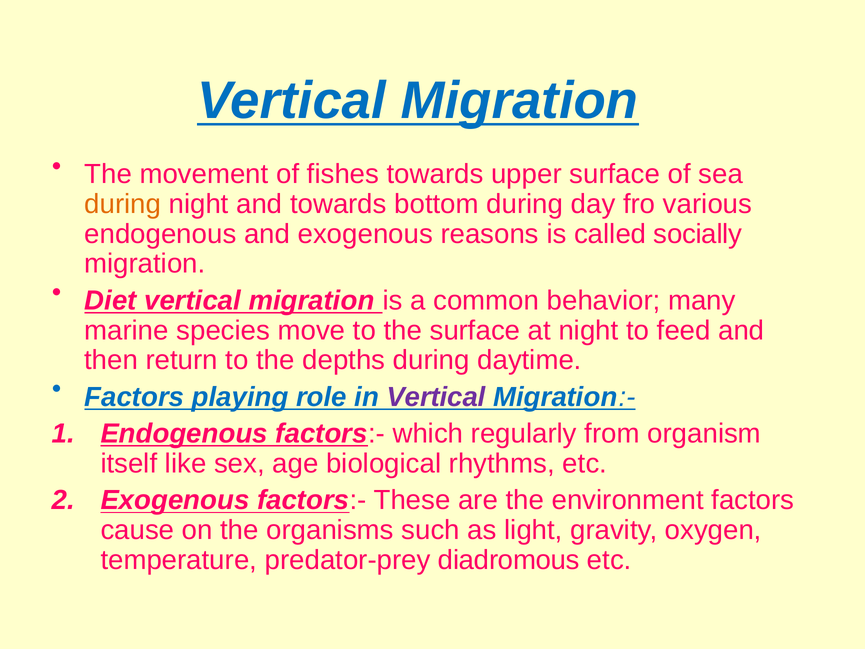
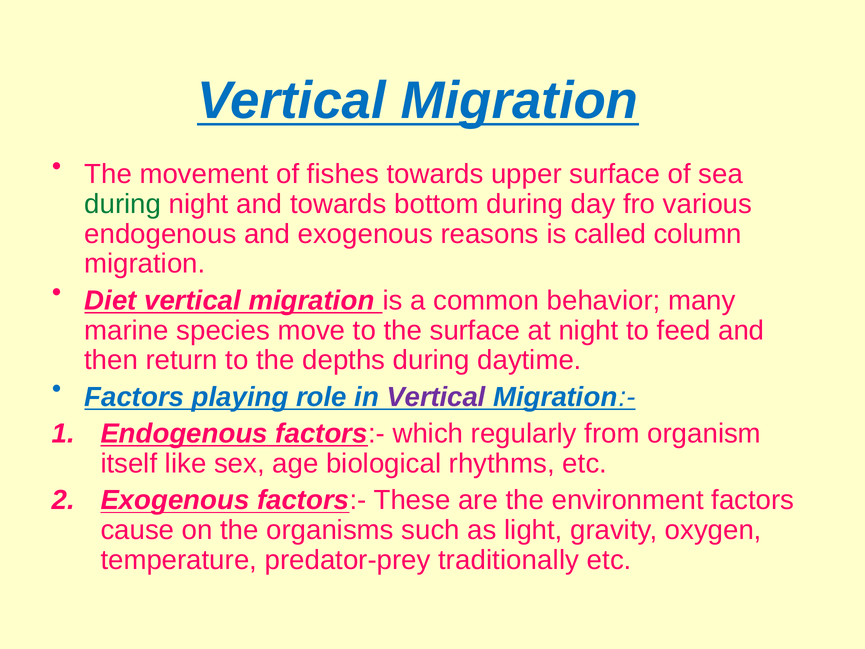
during at (123, 204) colour: orange -> green
socially: socially -> column
diadromous: diadromous -> traditionally
